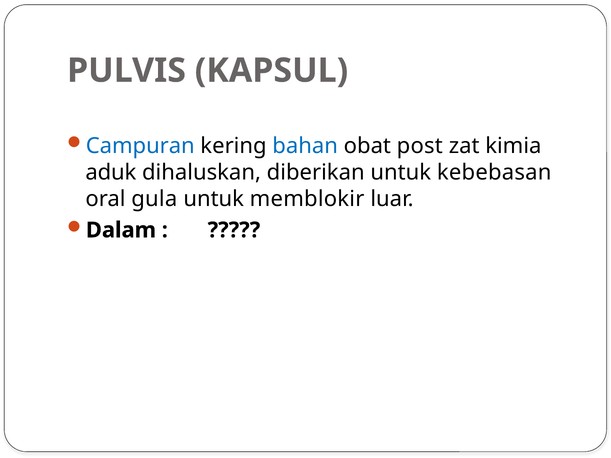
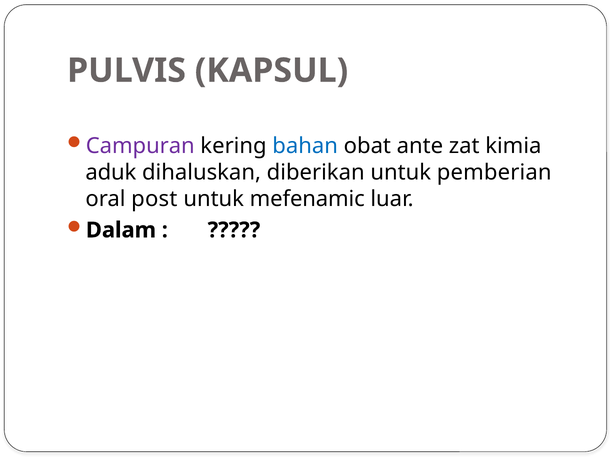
Campuran colour: blue -> purple
post: post -> ante
kebebasan: kebebasan -> pemberian
gula: gula -> post
memblokir: memblokir -> mefenamic
